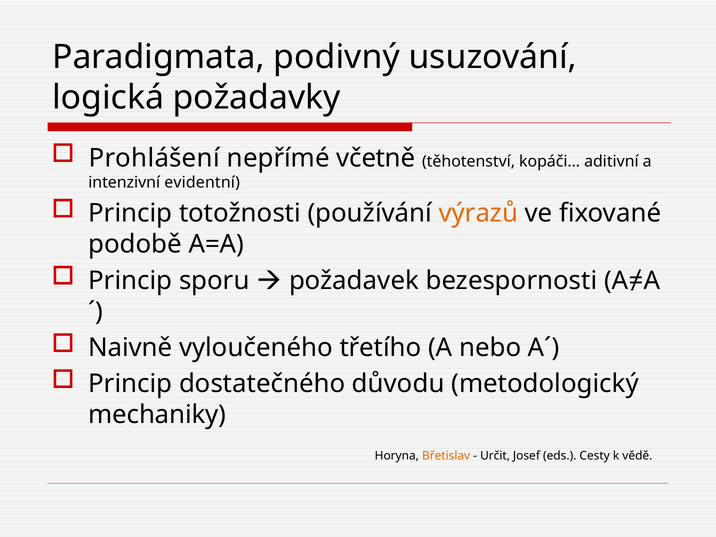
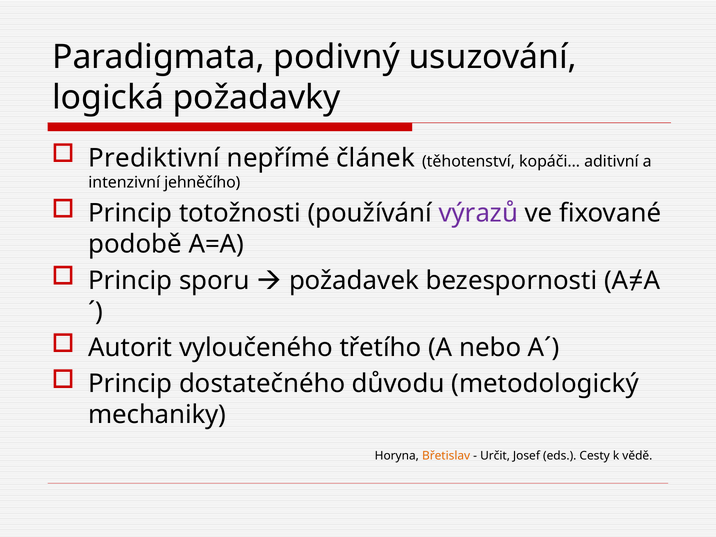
Prohlášení: Prohlášení -> Prediktivní
včetně: včetně -> článek
evidentní: evidentní -> jehněčího
výrazů colour: orange -> purple
Naivně: Naivně -> Autorit
